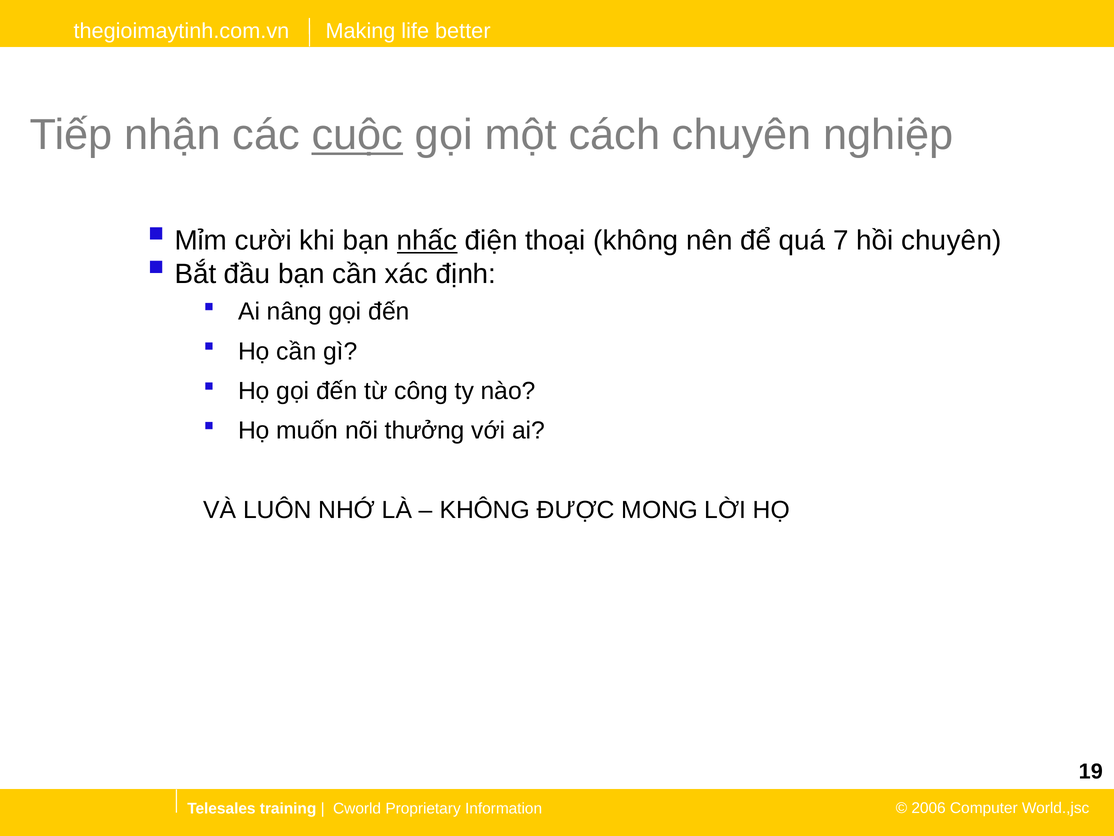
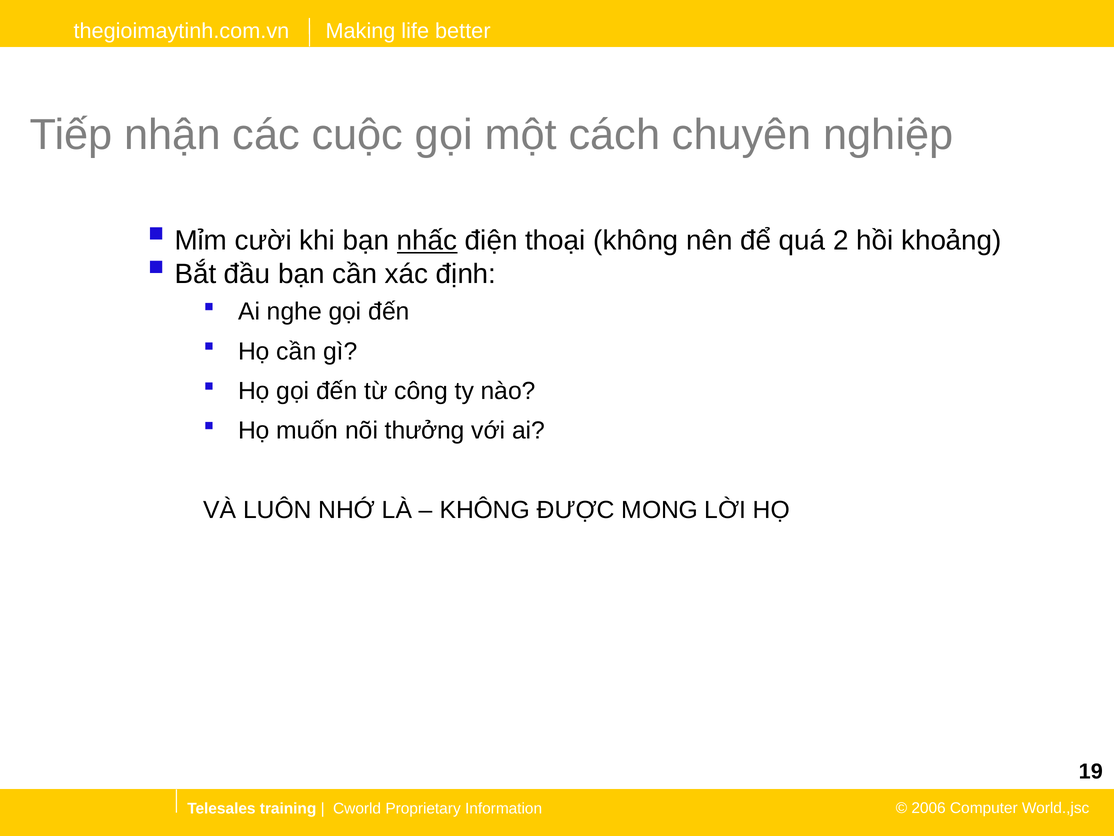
cuộc underline: present -> none
7: 7 -> 2
hồi chuyên: chuyên -> khoảng
nâng: nâng -> nghe
